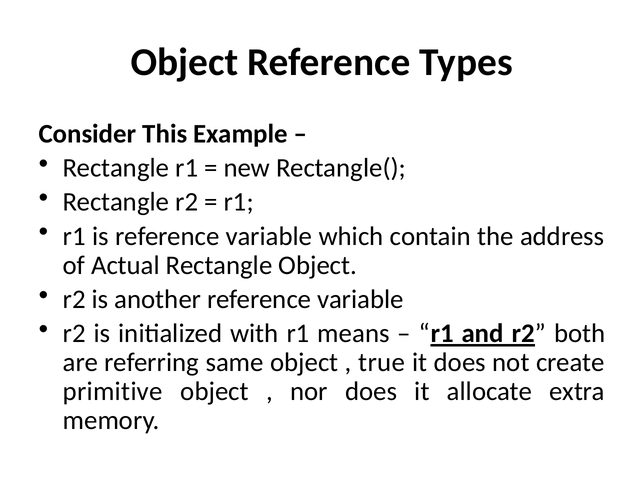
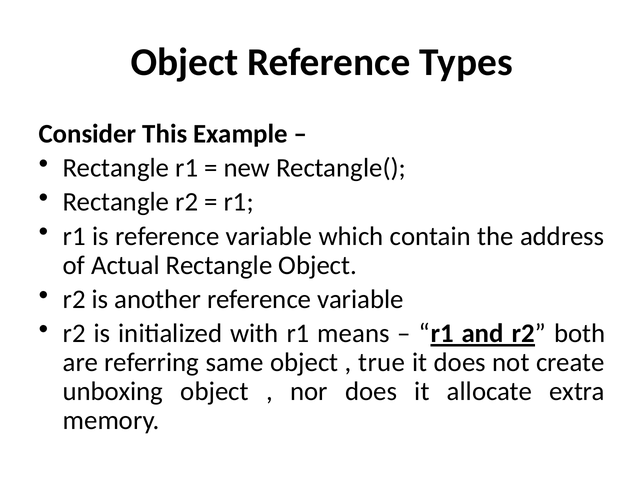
primitive: primitive -> unboxing
